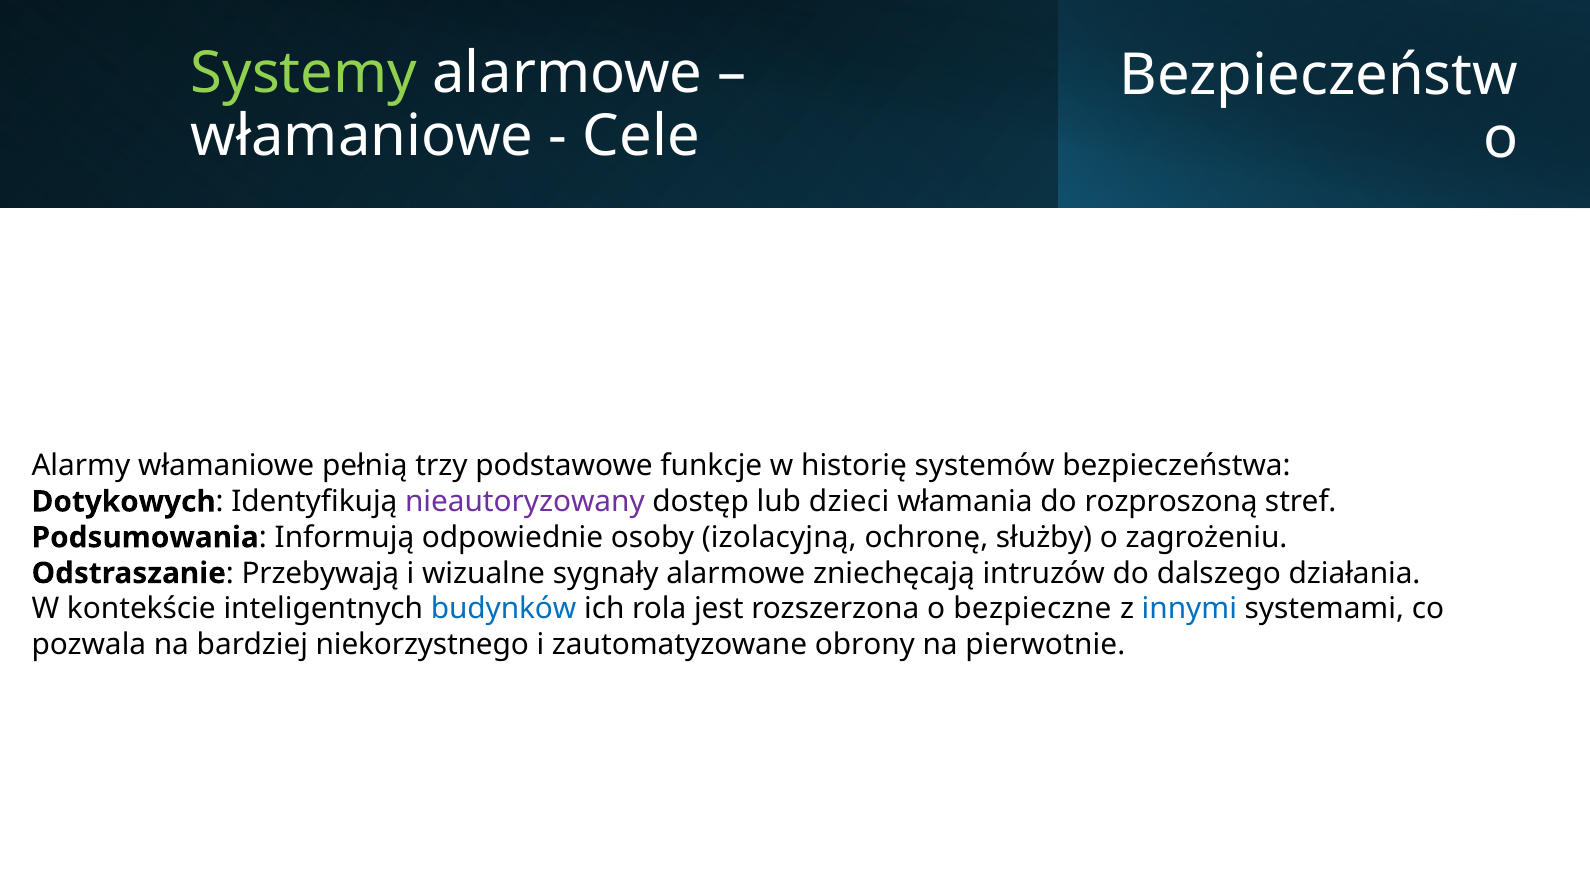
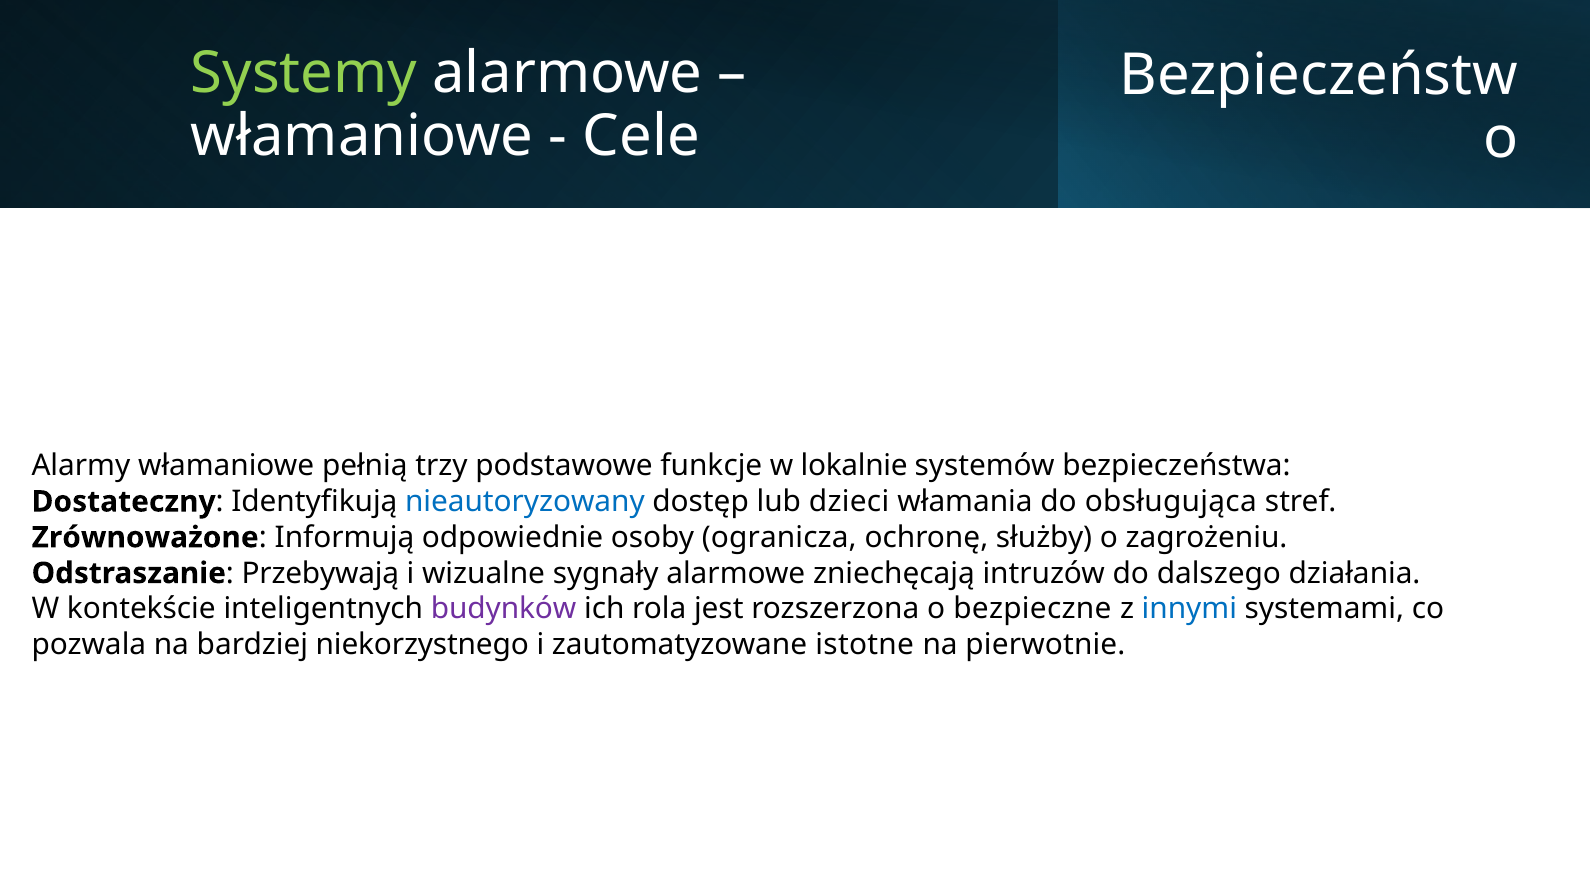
historię: historię -> lokalnie
Dotykowych: Dotykowych -> Dostateczny
nieautoryzowany colour: purple -> blue
rozproszoną: rozproszoną -> obsługująca
Podsumowania: Podsumowania -> Zrównoważone
izolacyjną: izolacyjną -> ogranicza
budynków colour: blue -> purple
obrony: obrony -> istotne
